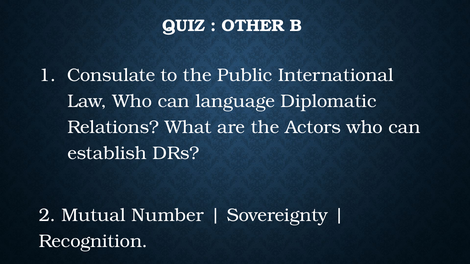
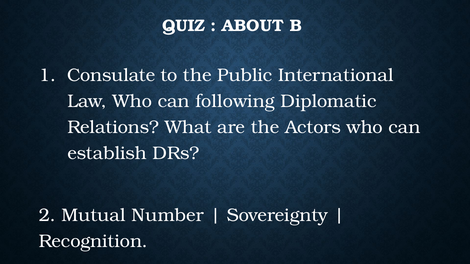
OTHER: OTHER -> ABOUT
language: language -> following
